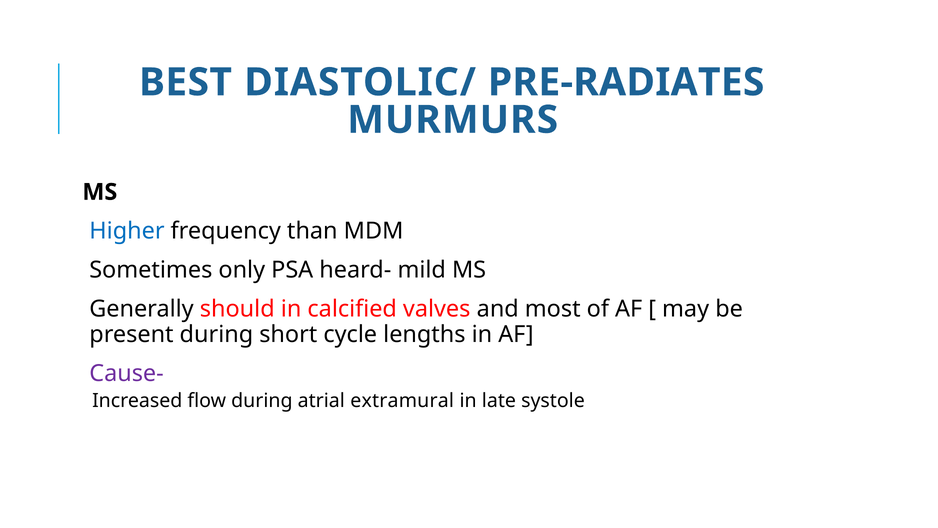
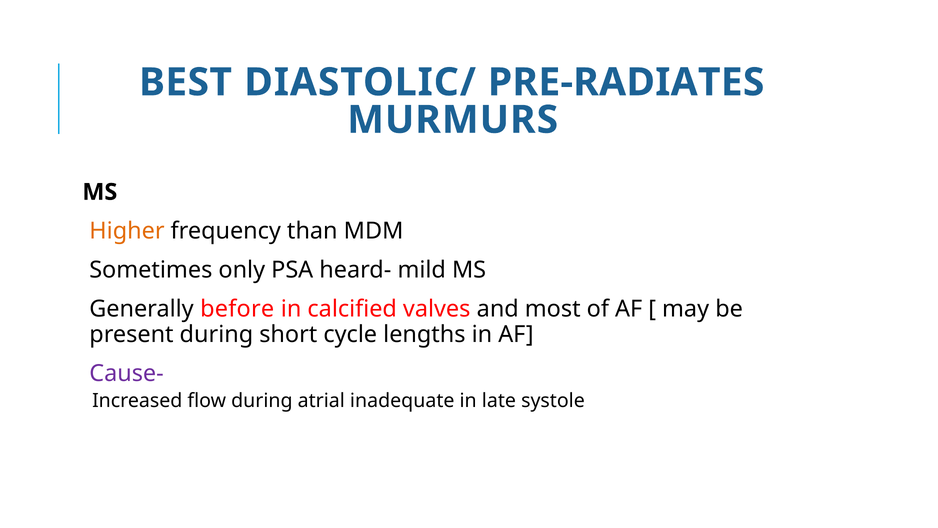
Higher colour: blue -> orange
should: should -> before
extramural: extramural -> inadequate
